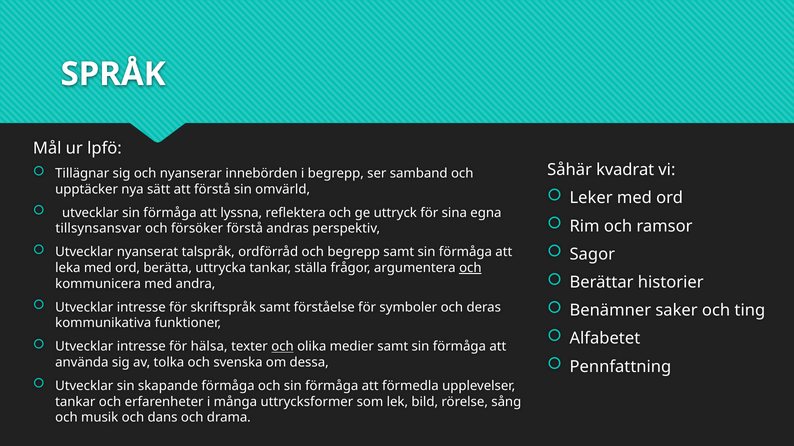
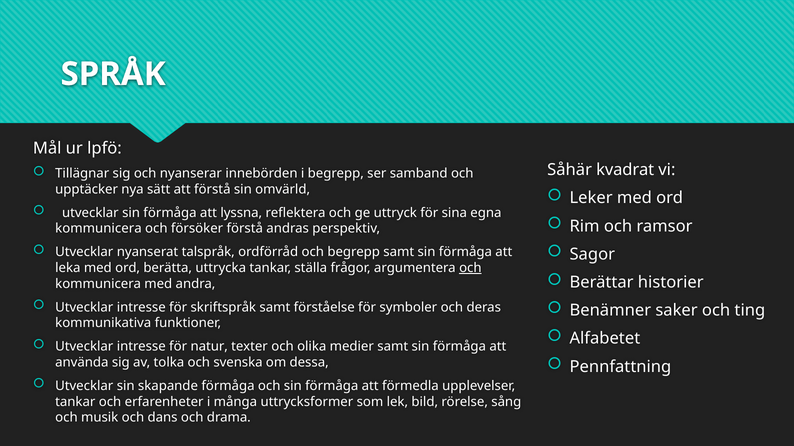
tillsynsansvar at (98, 229): tillsynsansvar -> kommunicera
hälsa: hälsa -> natur
och at (283, 347) underline: present -> none
